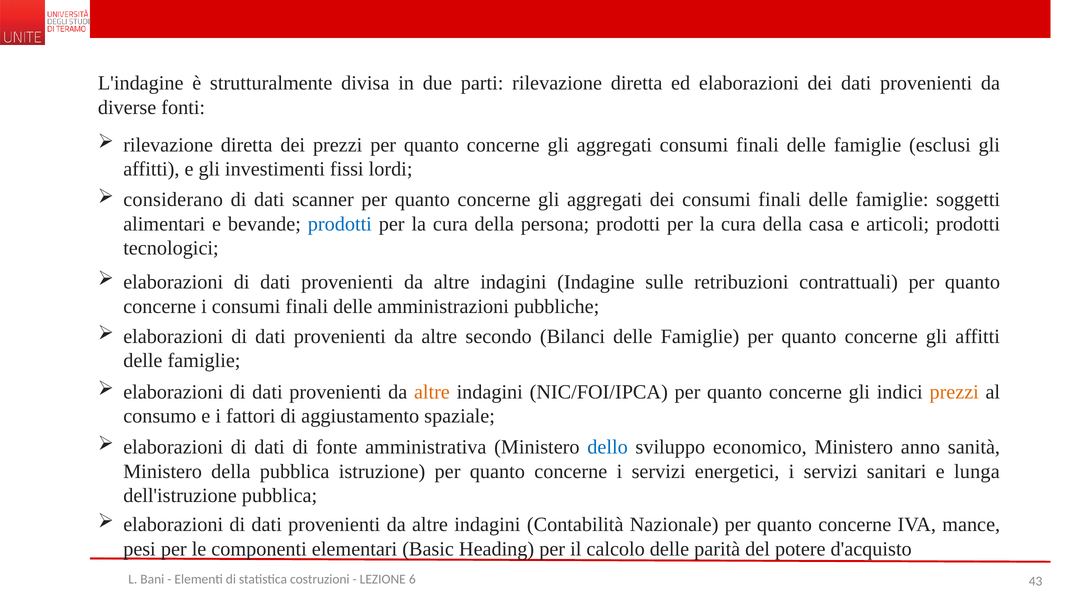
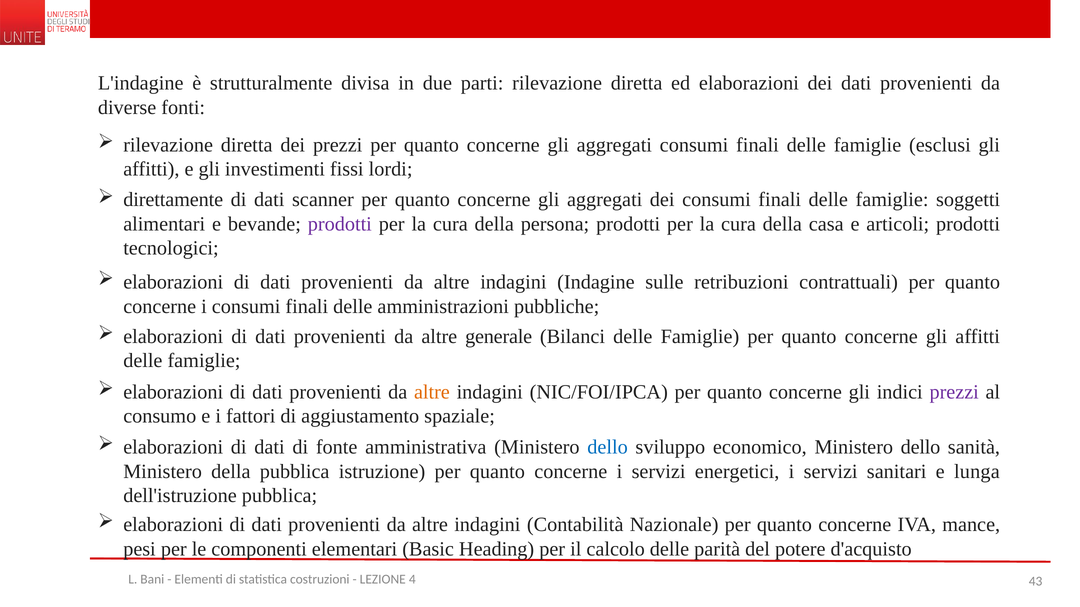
considerano: considerano -> direttamente
prodotti at (340, 224) colour: blue -> purple
secondo: secondo -> generale
prezzi at (954, 392) colour: orange -> purple
economico Ministero anno: anno -> dello
6: 6 -> 4
